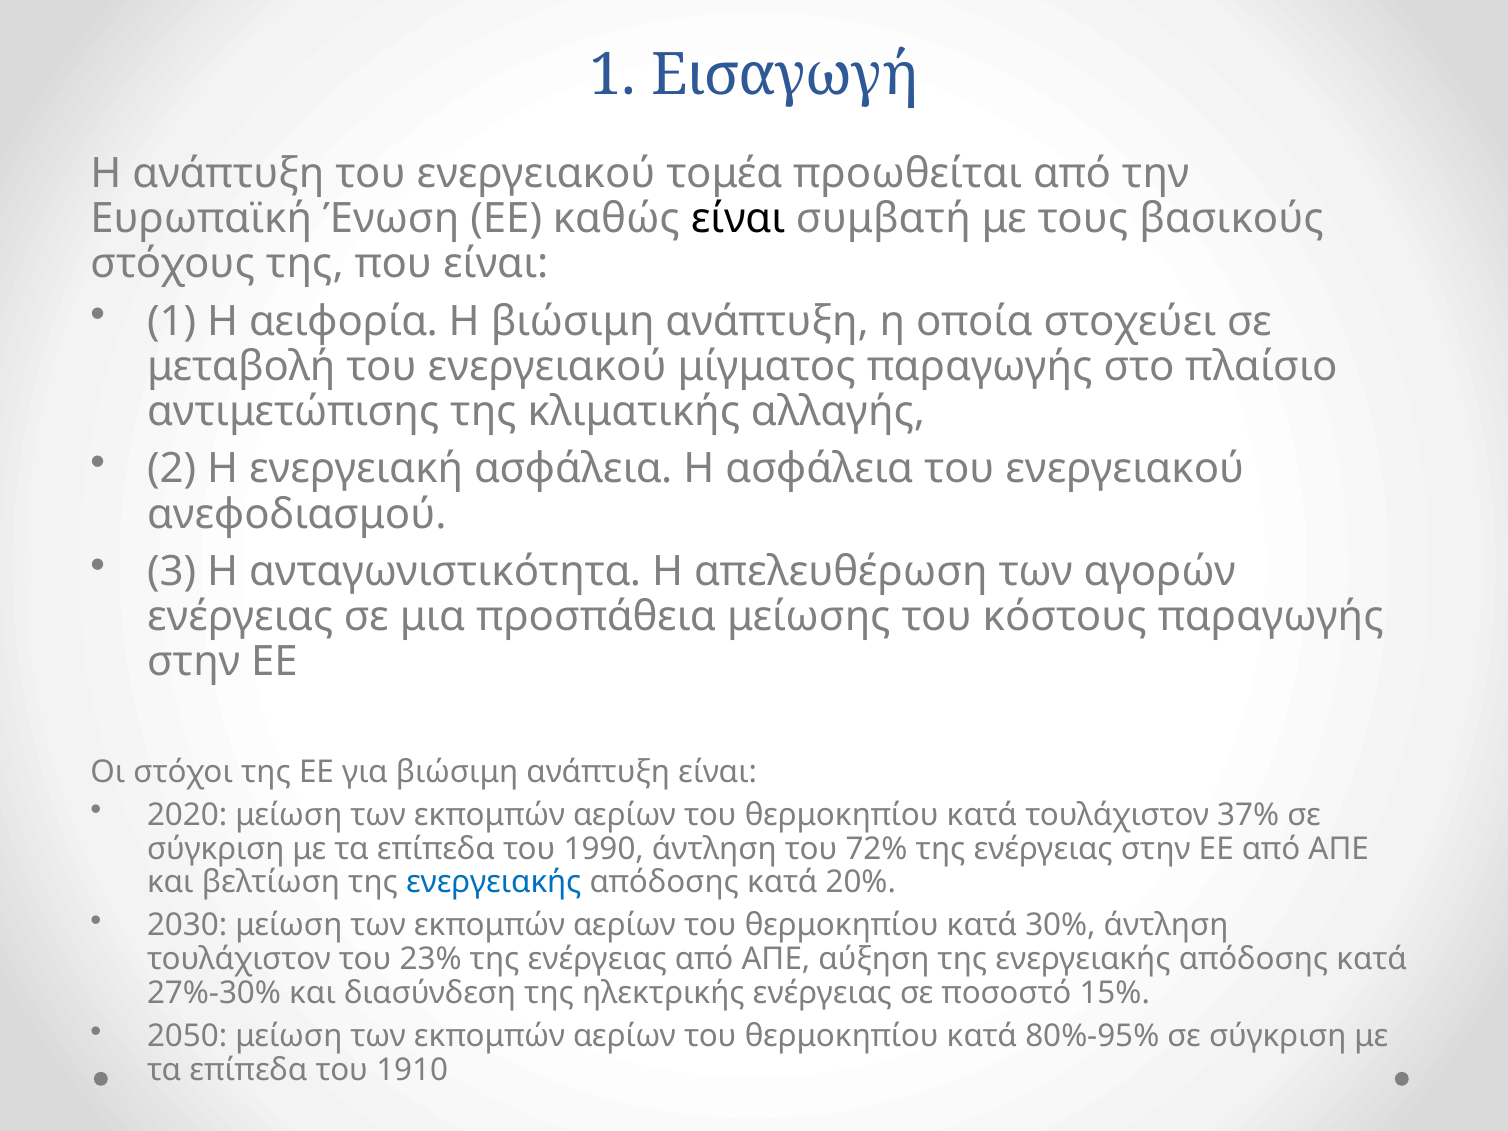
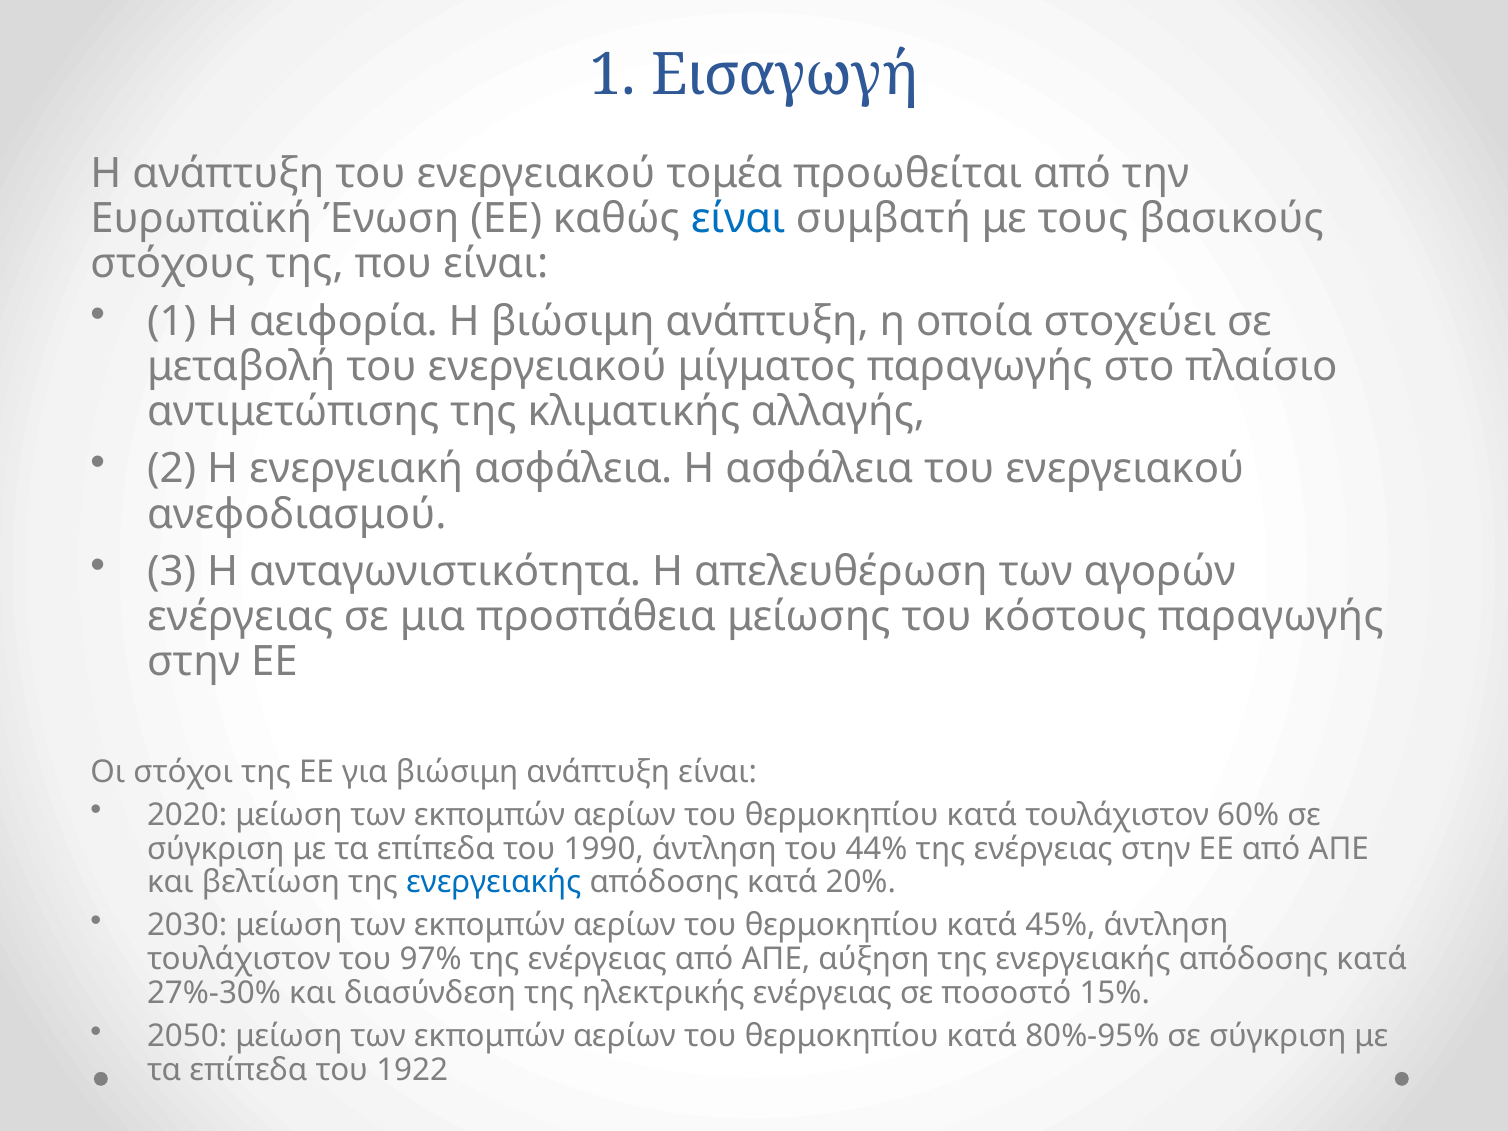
είναι at (738, 219) colour: black -> blue
37%: 37% -> 60%
72%: 72% -> 44%
30%: 30% -> 45%
23%: 23% -> 97%
1910: 1910 -> 1922
